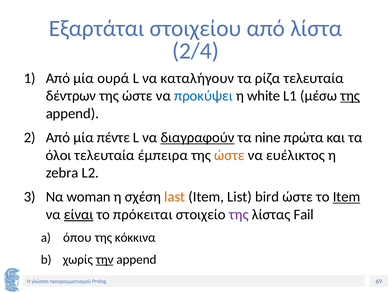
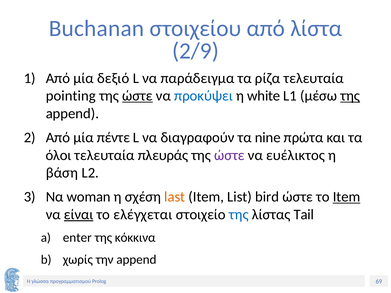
Εξαρτάται: Εξαρτάται -> Buchanan
2/4: 2/4 -> 2/9
ουρά: ουρά -> δεξιό
καταλήγουν: καταλήγουν -> παράδειγμα
δέντρων: δέντρων -> pointing
ώστε at (137, 96) underline: none -> present
διαγραφούν underline: present -> none
έμπειρα: έμπειρα -> πλευράς
ώστε at (229, 155) colour: orange -> purple
zebra: zebra -> βάση
πρόκειται: πρόκειται -> ελέγχεται
της at (239, 215) colour: purple -> blue
Fail: Fail -> Tail
όπου: όπου -> enter
την underline: present -> none
